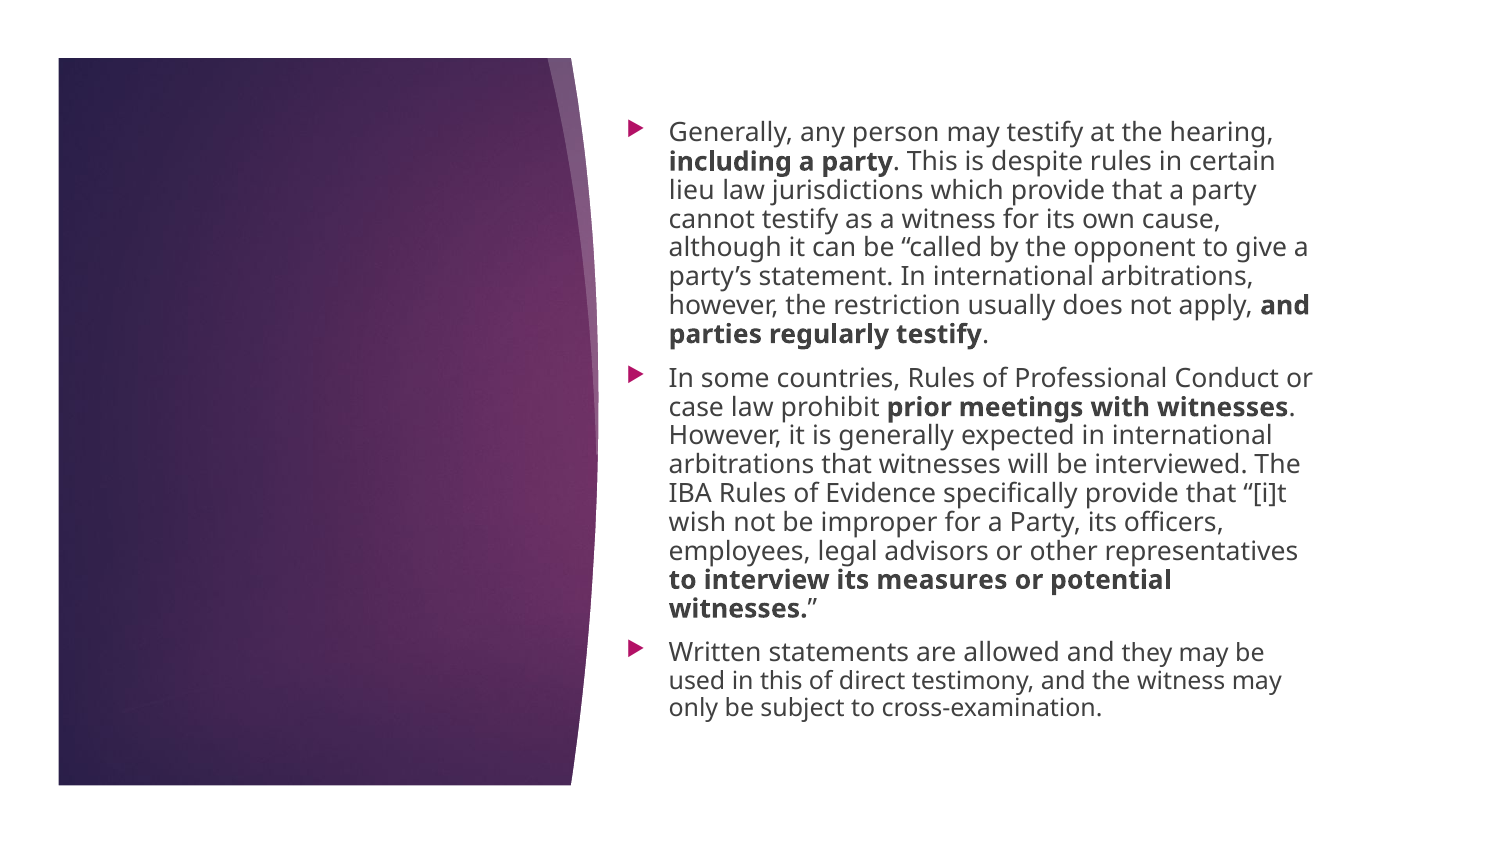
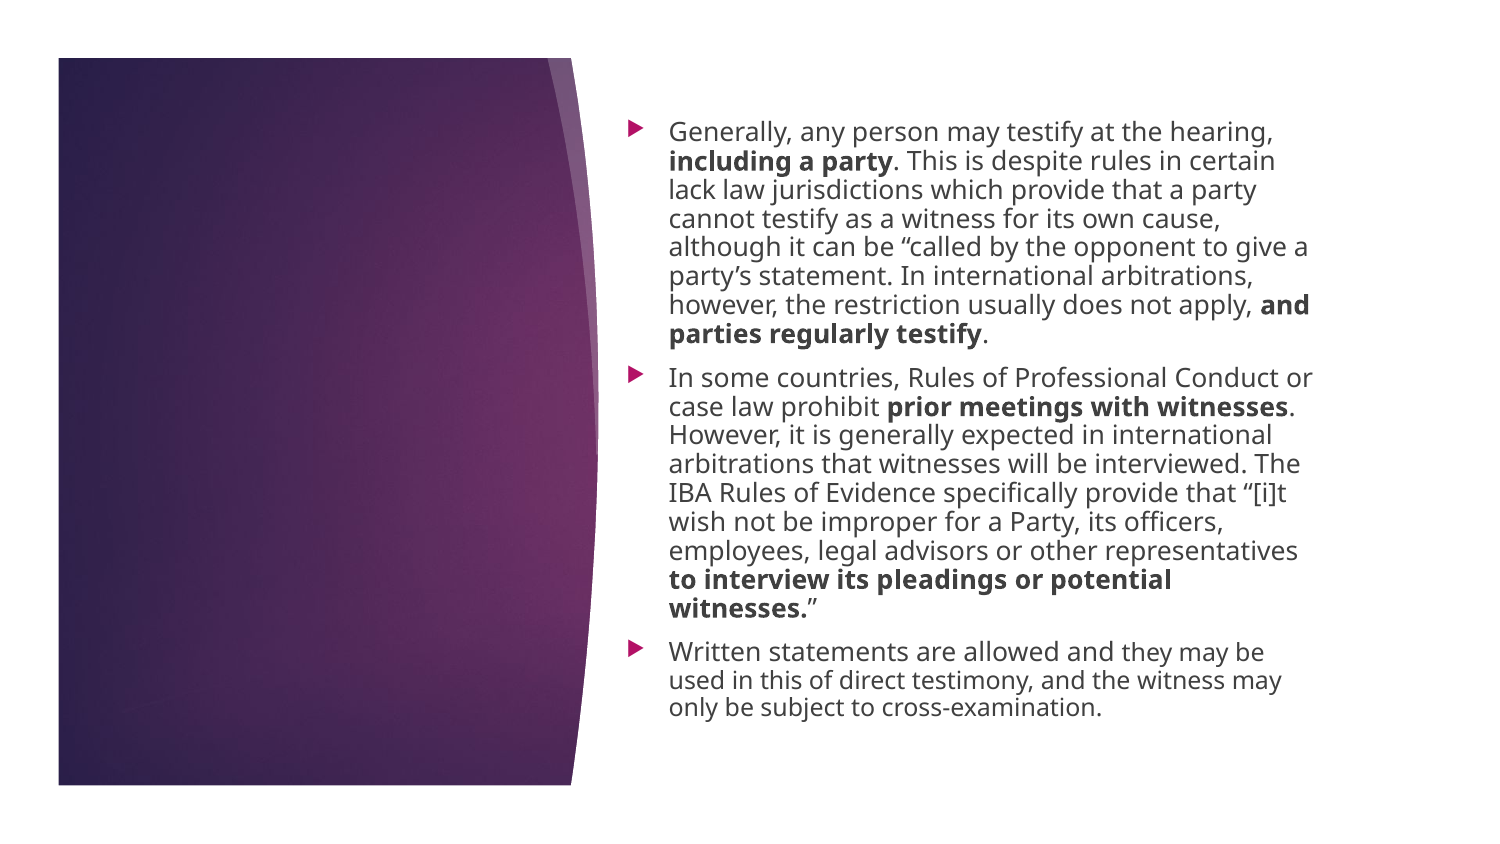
lieu: lieu -> lack
measures: measures -> pleadings
